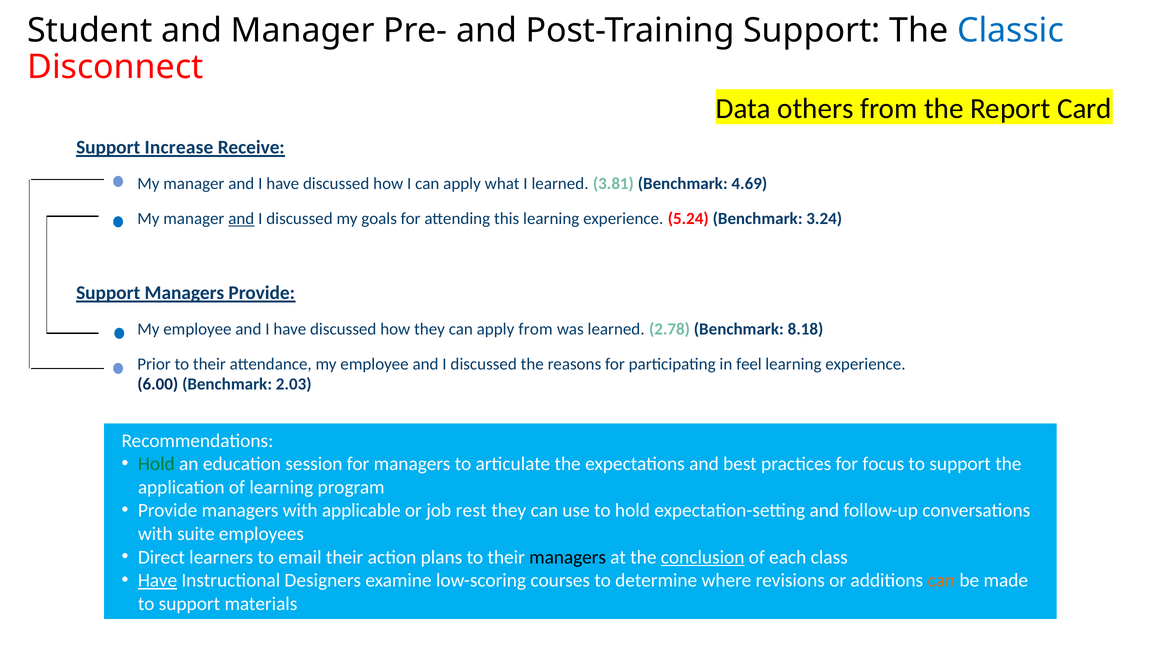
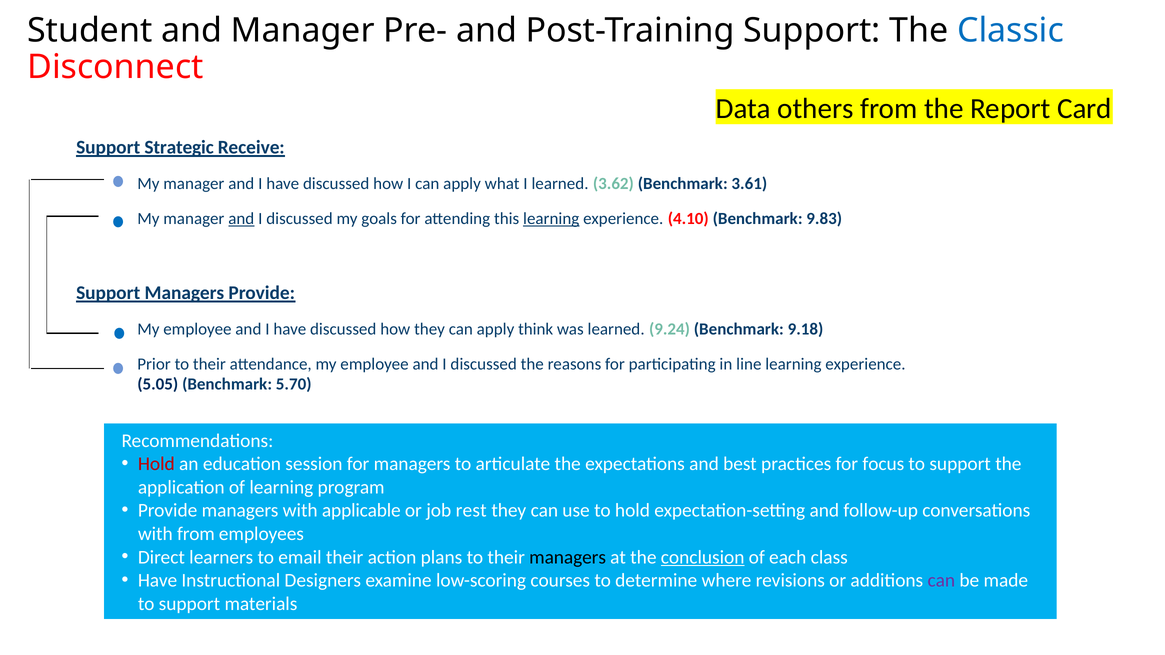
Increase: Increase -> Strategic
3.81: 3.81 -> 3.62
4.69: 4.69 -> 3.61
learning at (551, 219) underline: none -> present
5.24: 5.24 -> 4.10
3.24: 3.24 -> 9.83
apply from: from -> think
2.78: 2.78 -> 9.24
8.18: 8.18 -> 9.18
feel: feel -> line
6.00: 6.00 -> 5.05
2.03: 2.03 -> 5.70
Hold at (156, 464) colour: green -> red
with suite: suite -> from
Have at (158, 581) underline: present -> none
can at (941, 581) colour: orange -> purple
